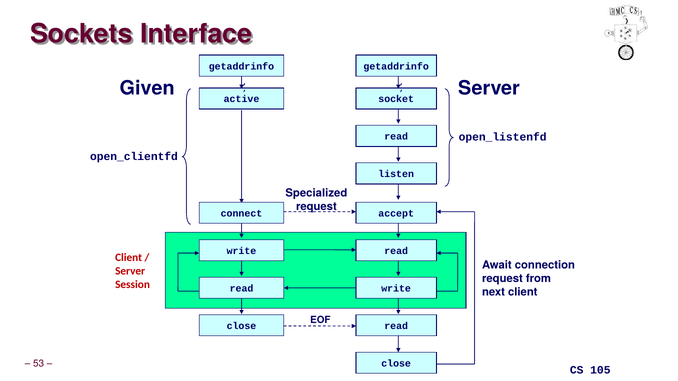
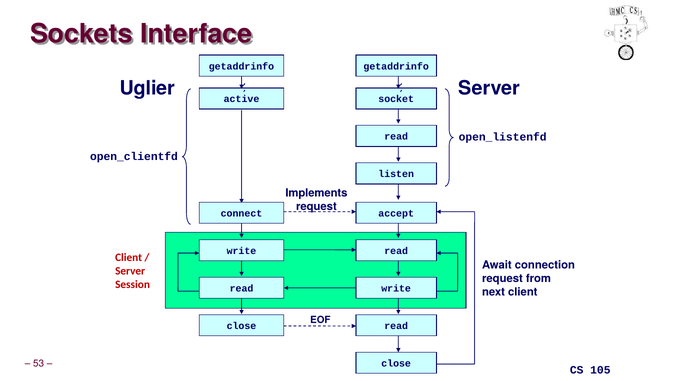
Given: Given -> Uglier
Specialized: Specialized -> Implements
